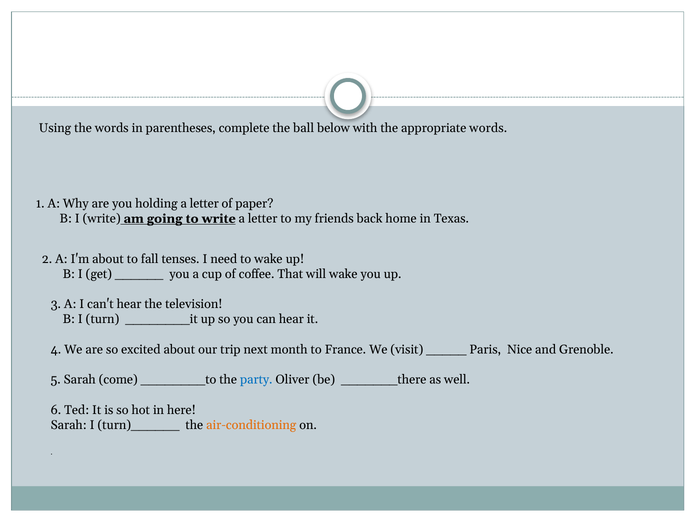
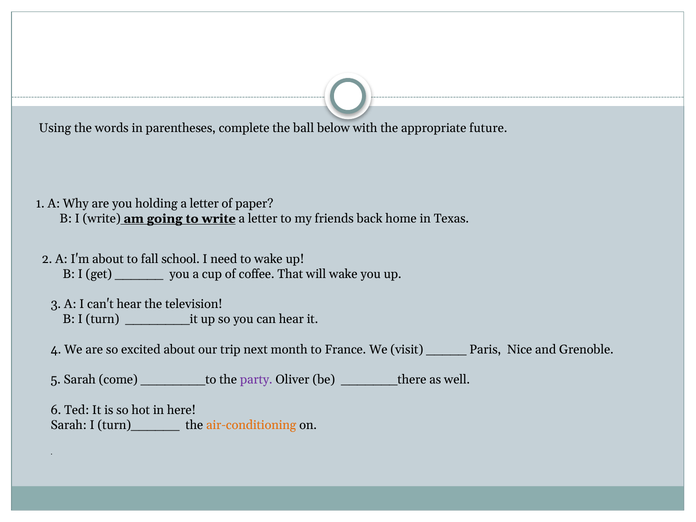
appropriate words: words -> future
tenses: tenses -> school
party colour: blue -> purple
